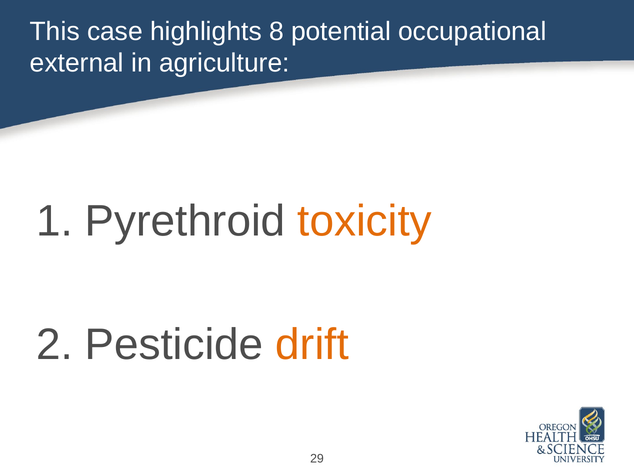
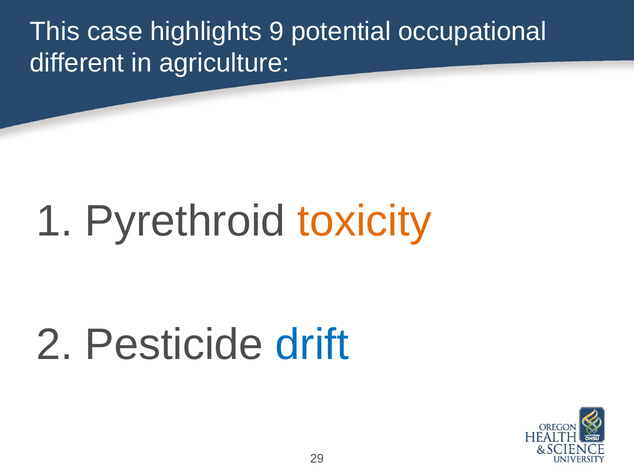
8: 8 -> 9
external: external -> different
drift colour: orange -> blue
